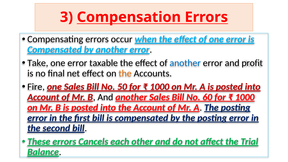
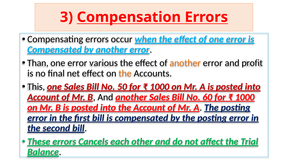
Take: Take -> Than
taxable: taxable -> various
another at (185, 63) colour: blue -> orange
Fire: Fire -> This
